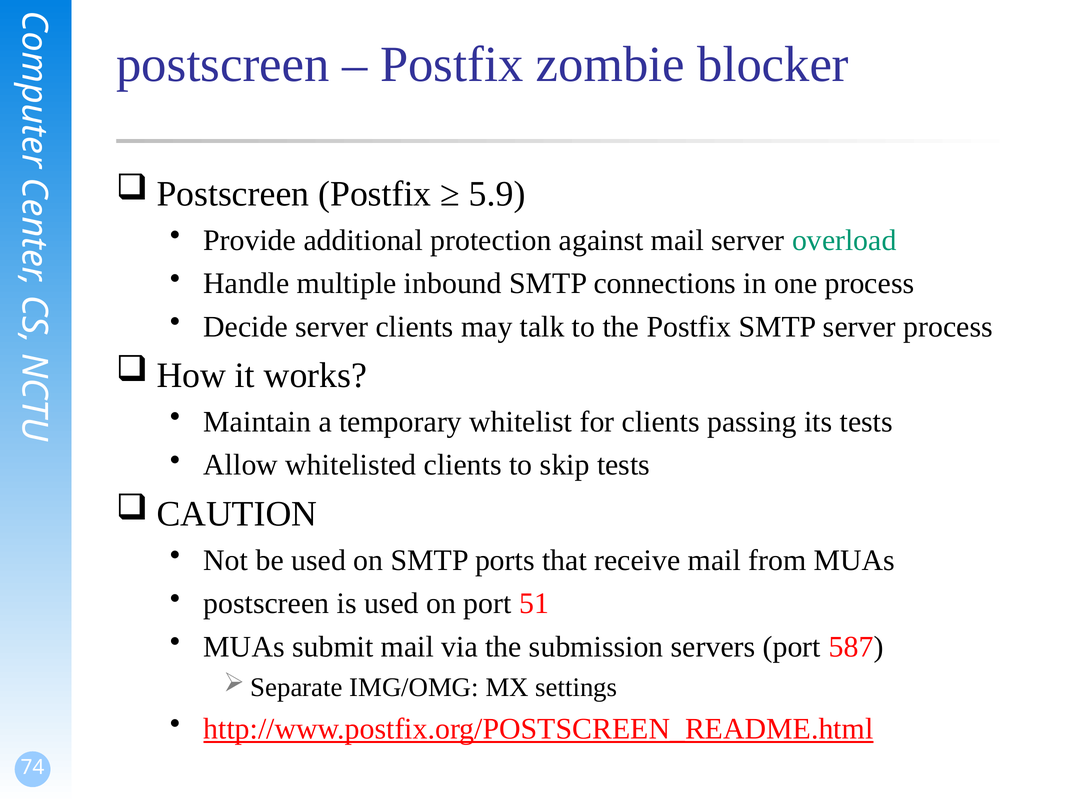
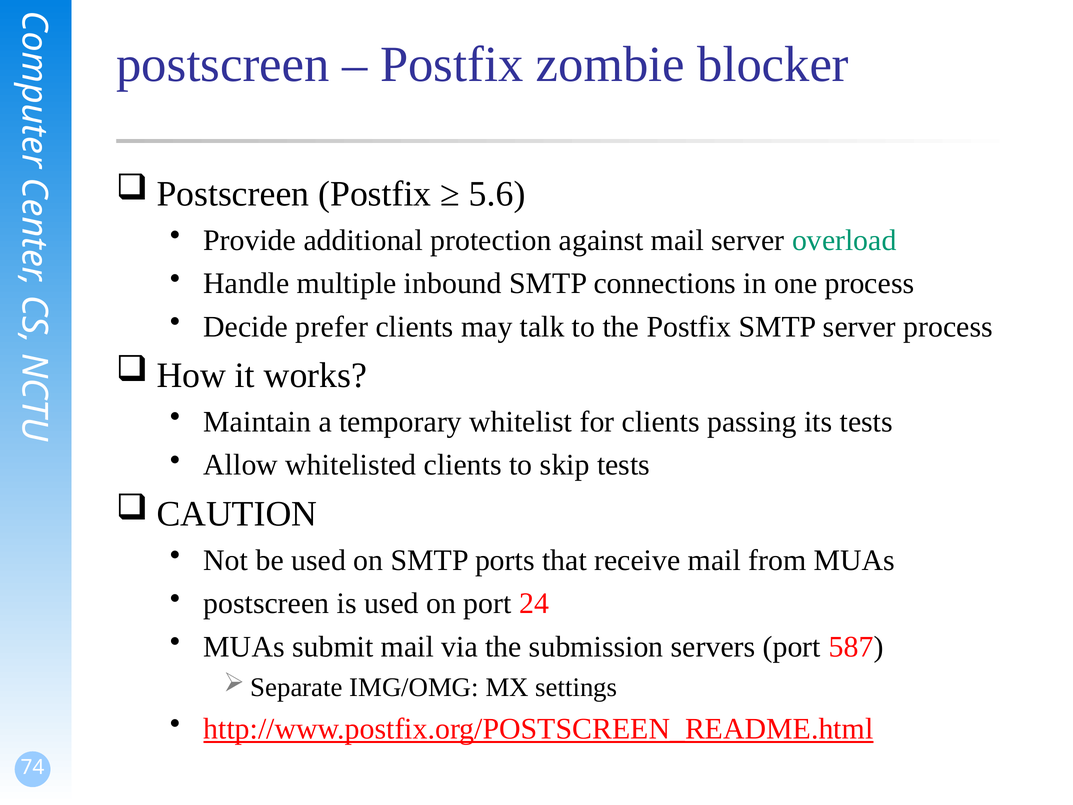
5.9: 5.9 -> 5.6
Decide server: server -> prefer
51: 51 -> 24
